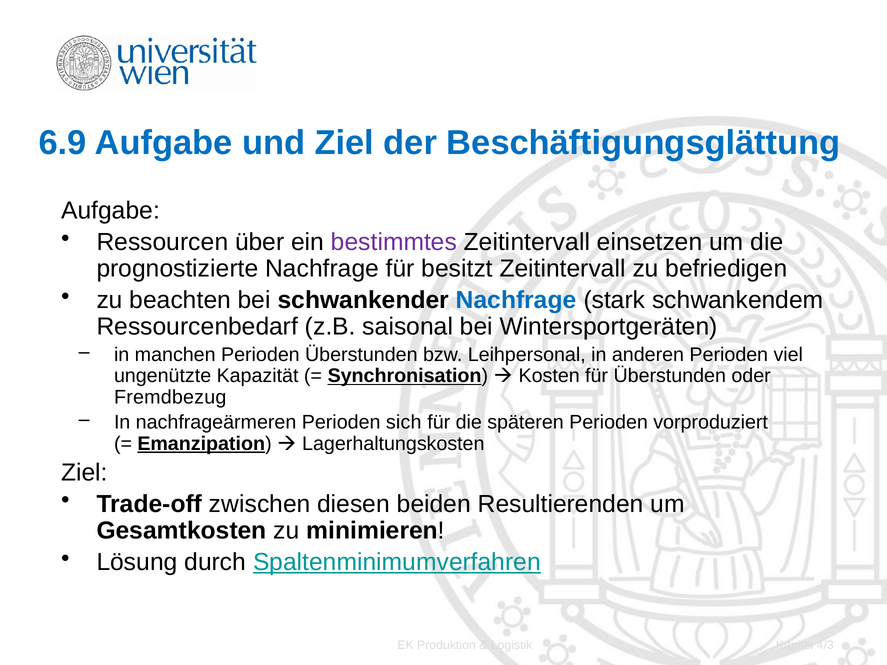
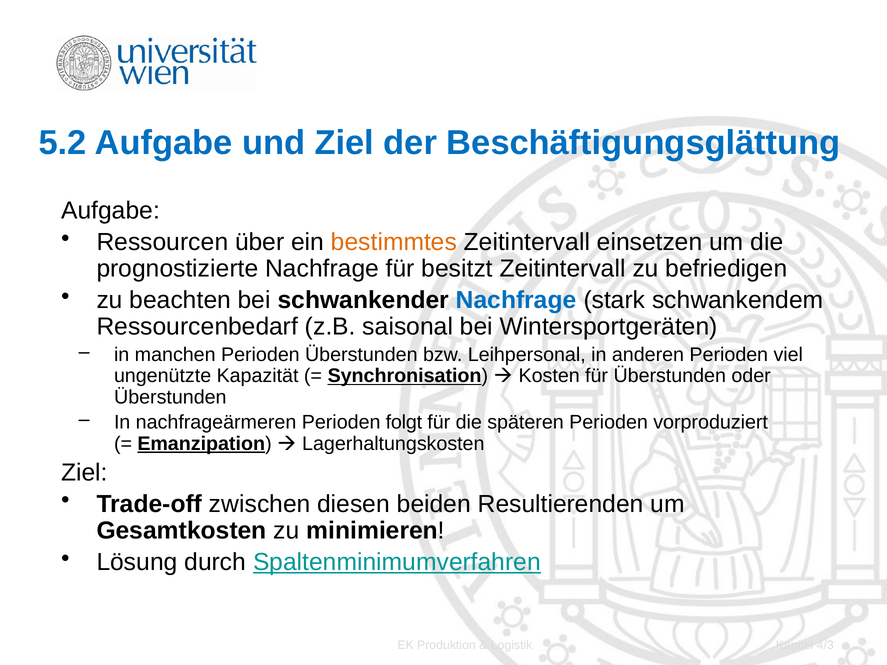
6.9: 6.9 -> 5.2
bestimmtes colour: purple -> orange
Fremdbezug at (170, 397): Fremdbezug -> Überstunden
sich: sich -> folgt
